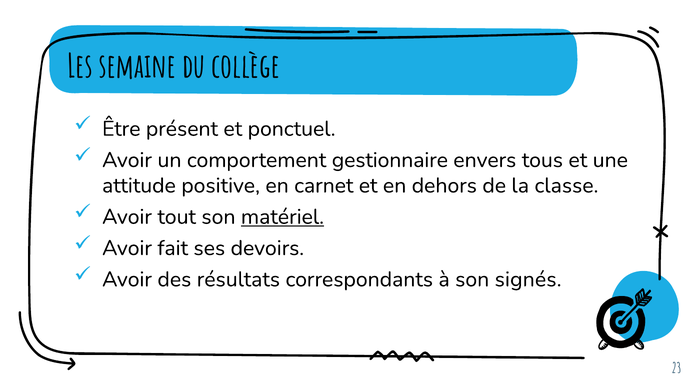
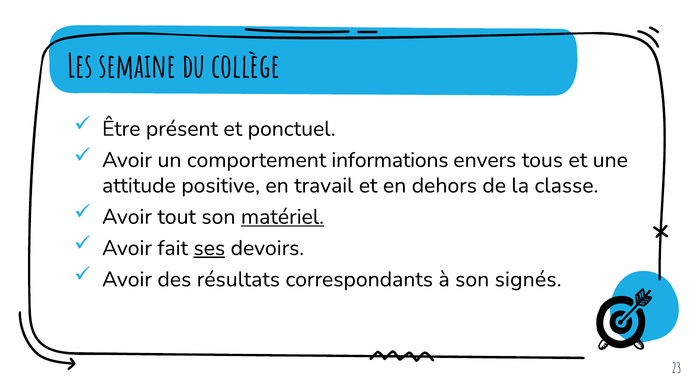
gestionnaire: gestionnaire -> informations
carnet: carnet -> travail
ses underline: none -> present
